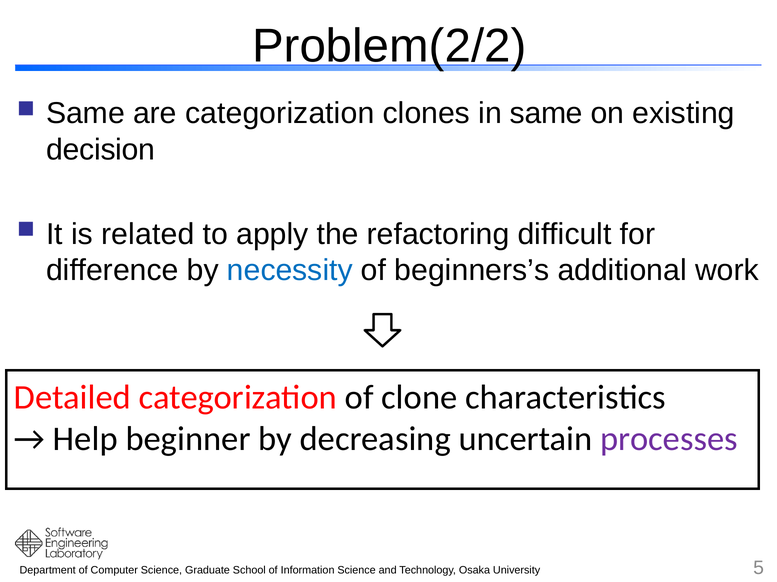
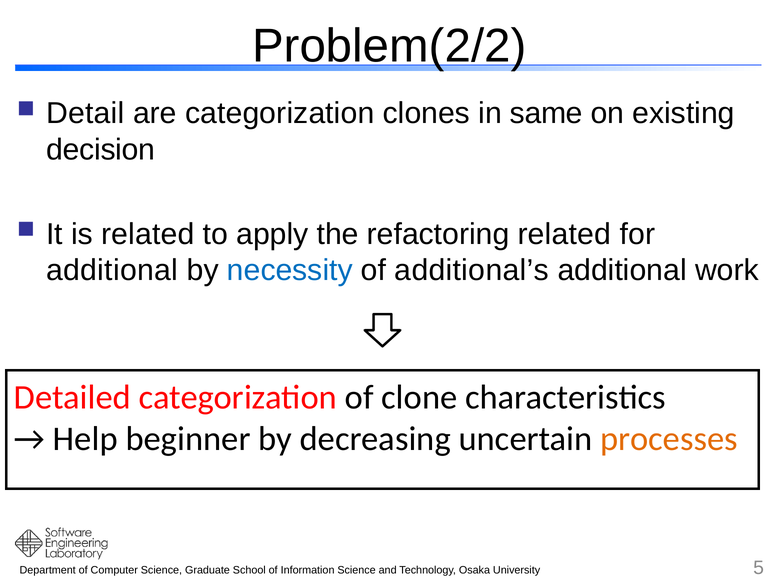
Same at (85, 114): Same -> Detail
refactoring difficult: difficult -> related
difference at (112, 271): difference -> additional
beginners’s: beginners’s -> additional’s
processes colour: purple -> orange
